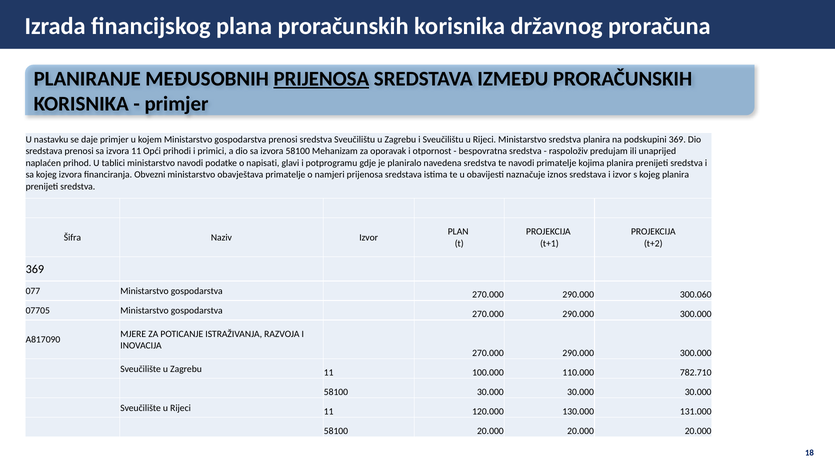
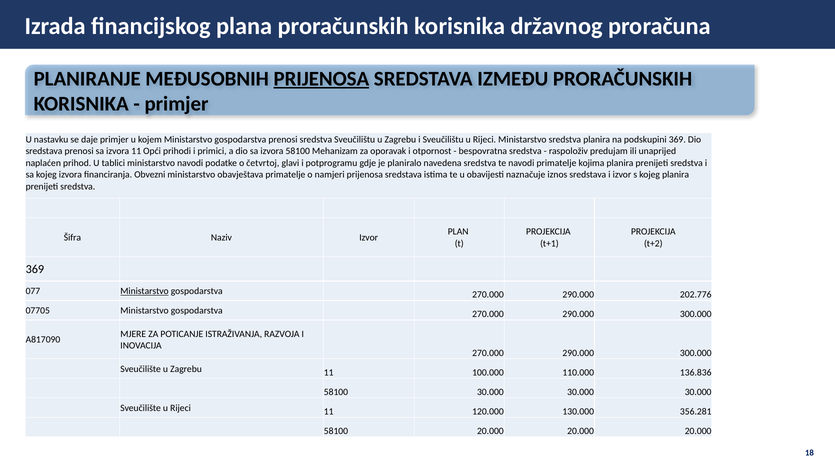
napisati: napisati -> četvrtoj
Ministarstvo at (144, 291) underline: none -> present
300.060: 300.060 -> 202.776
782.710: 782.710 -> 136.836
131.000: 131.000 -> 356.281
